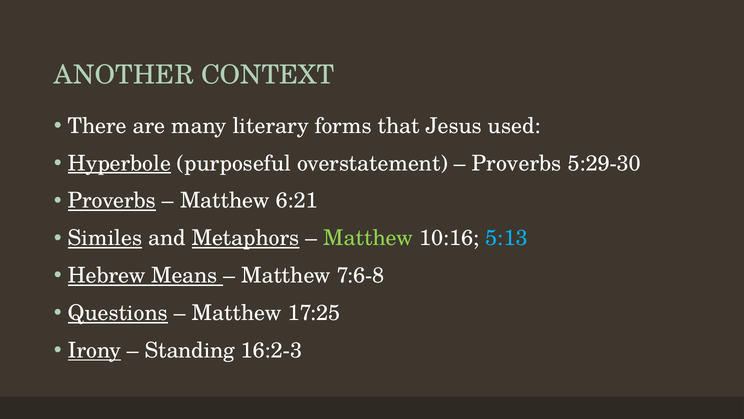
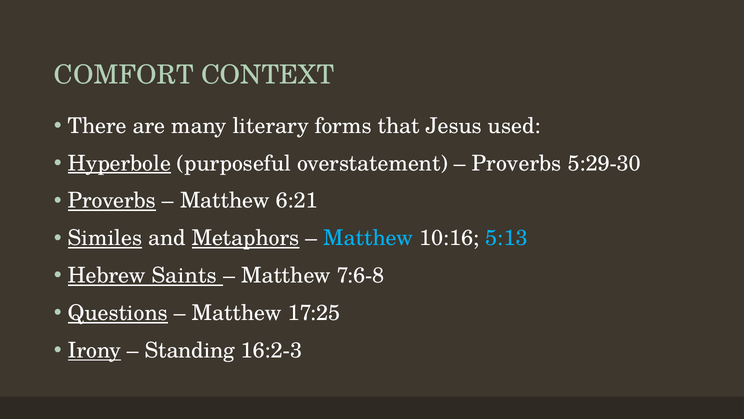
ANOTHER: ANOTHER -> COMFORT
Matthew at (368, 238) colour: light green -> light blue
Means: Means -> Saints
